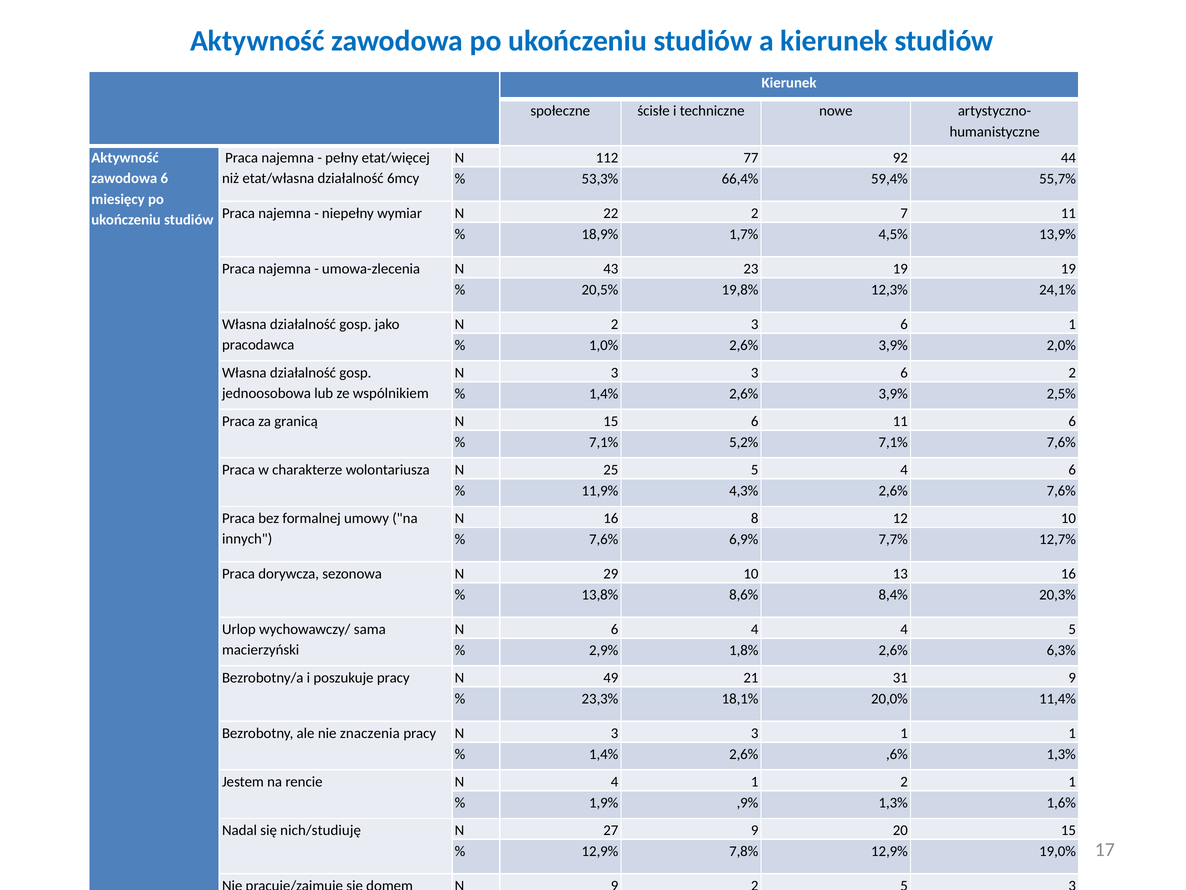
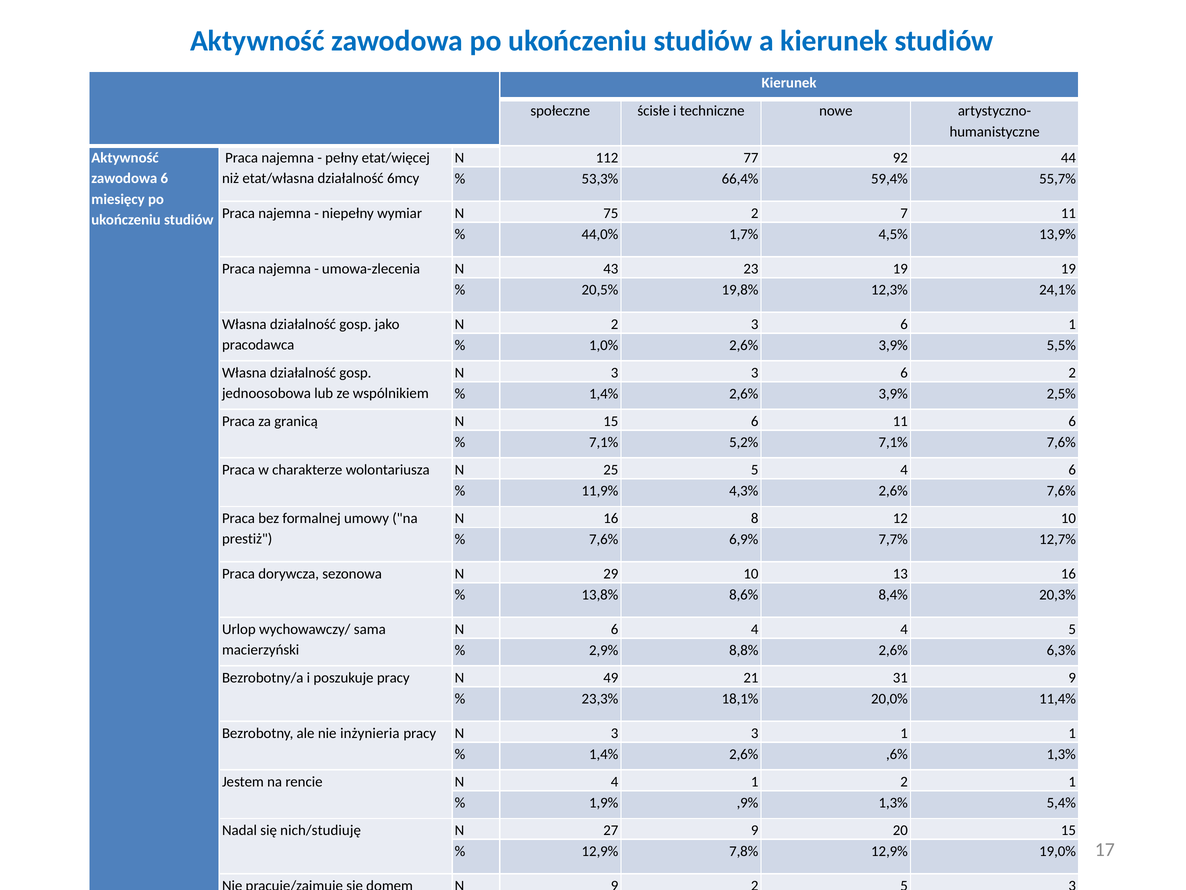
22: 22 -> 75
18,9%: 18,9% -> 44,0%
2,0%: 2,0% -> 5,5%
innych: innych -> prestiż
1,8%: 1,8% -> 8,8%
znaczenia: znaczenia -> inżynieria
1,6%: 1,6% -> 5,4%
